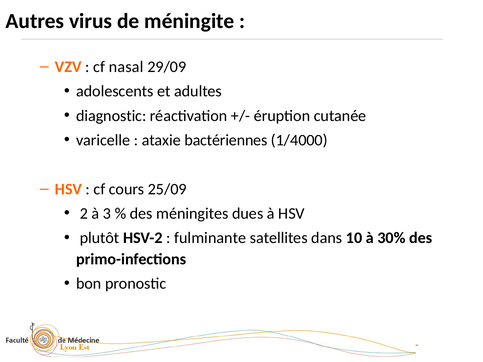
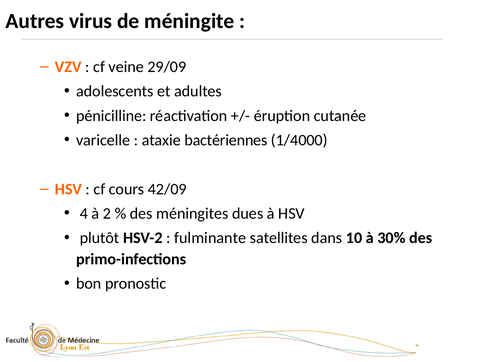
nasal: nasal -> veine
diagnostic: diagnostic -> pénicilline
25/09: 25/09 -> 42/09
2: 2 -> 4
3: 3 -> 2
